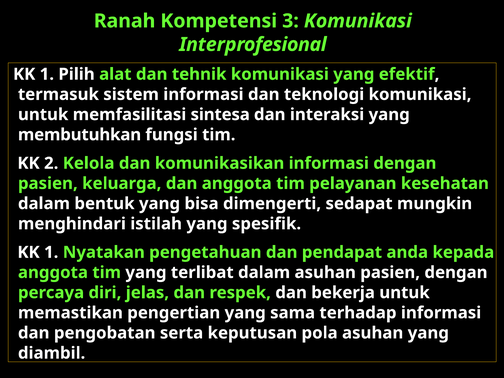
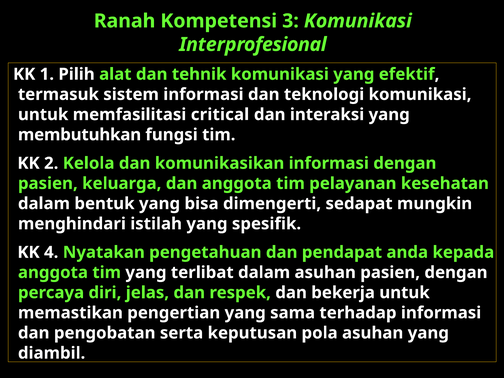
sintesa: sintesa -> critical
1 at (51, 252): 1 -> 4
